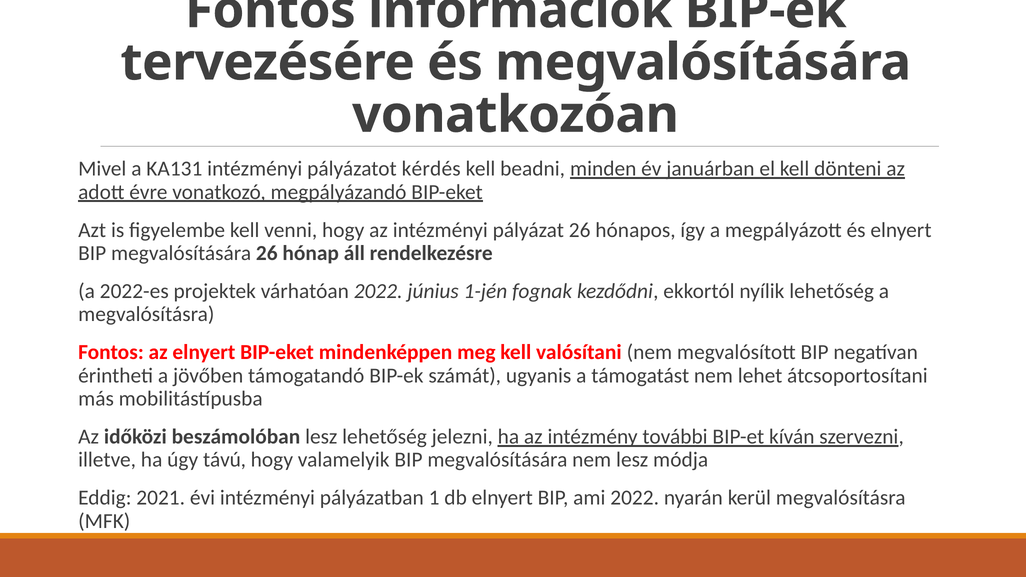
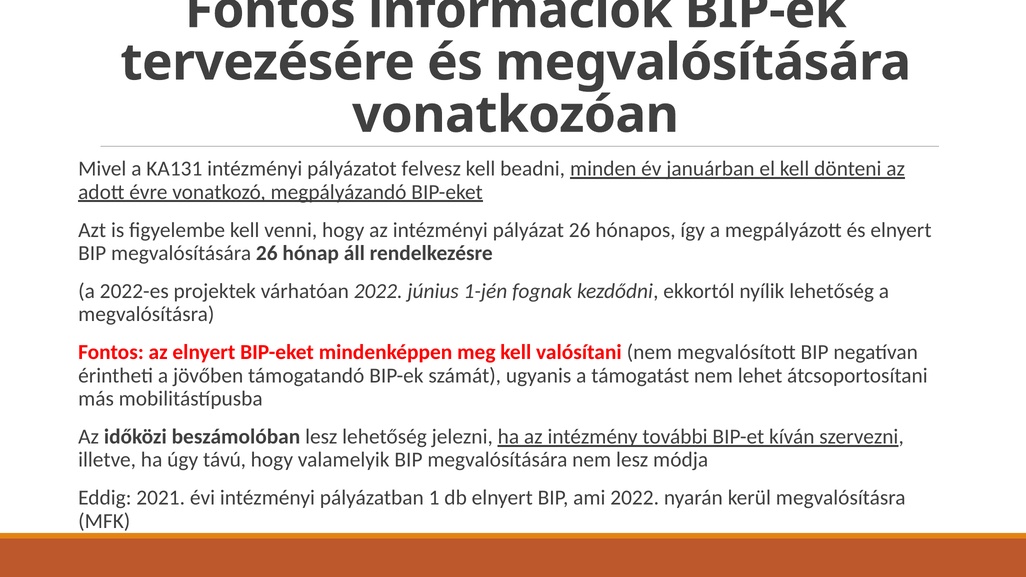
kérdés: kérdés -> felvesz
